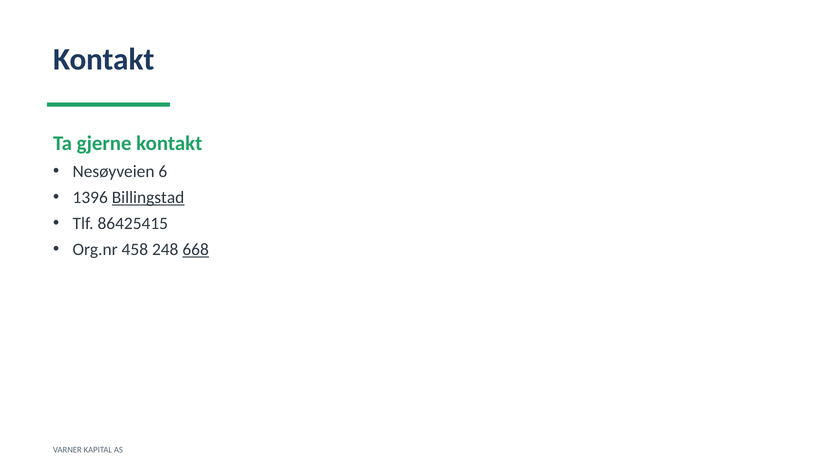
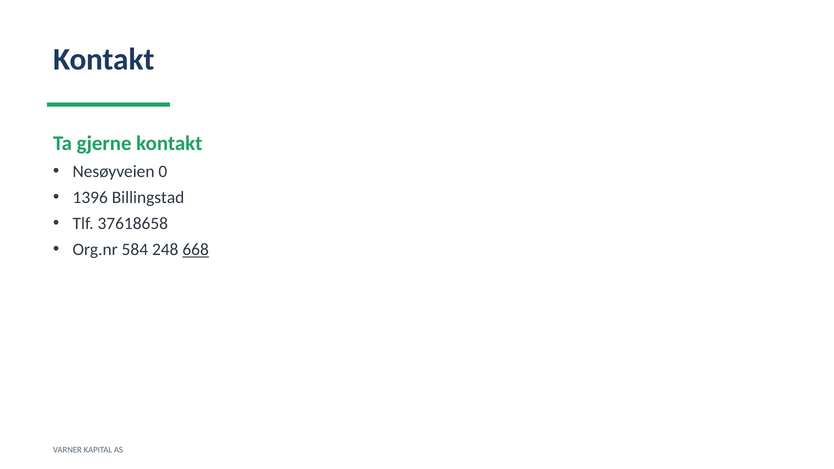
6: 6 -> 0
Billingstad underline: present -> none
86425415: 86425415 -> 37618658
458: 458 -> 584
